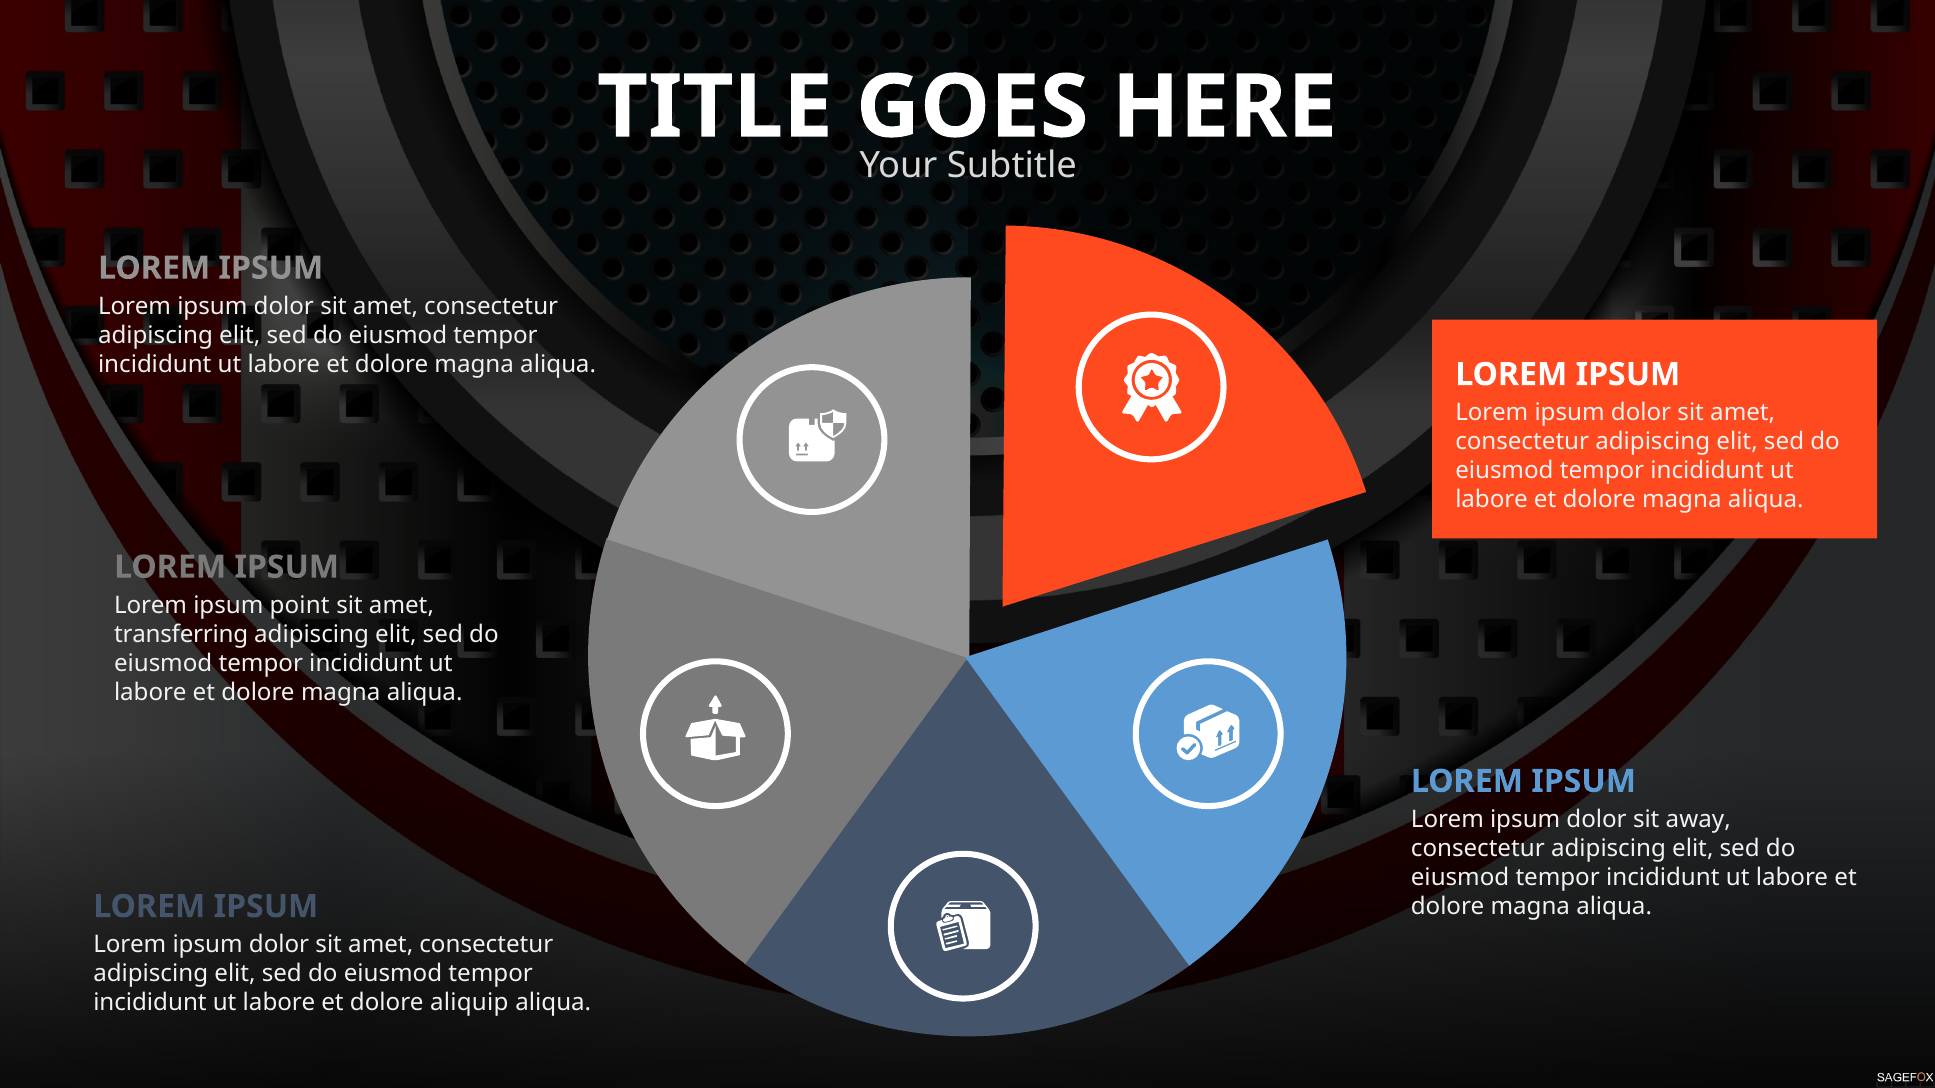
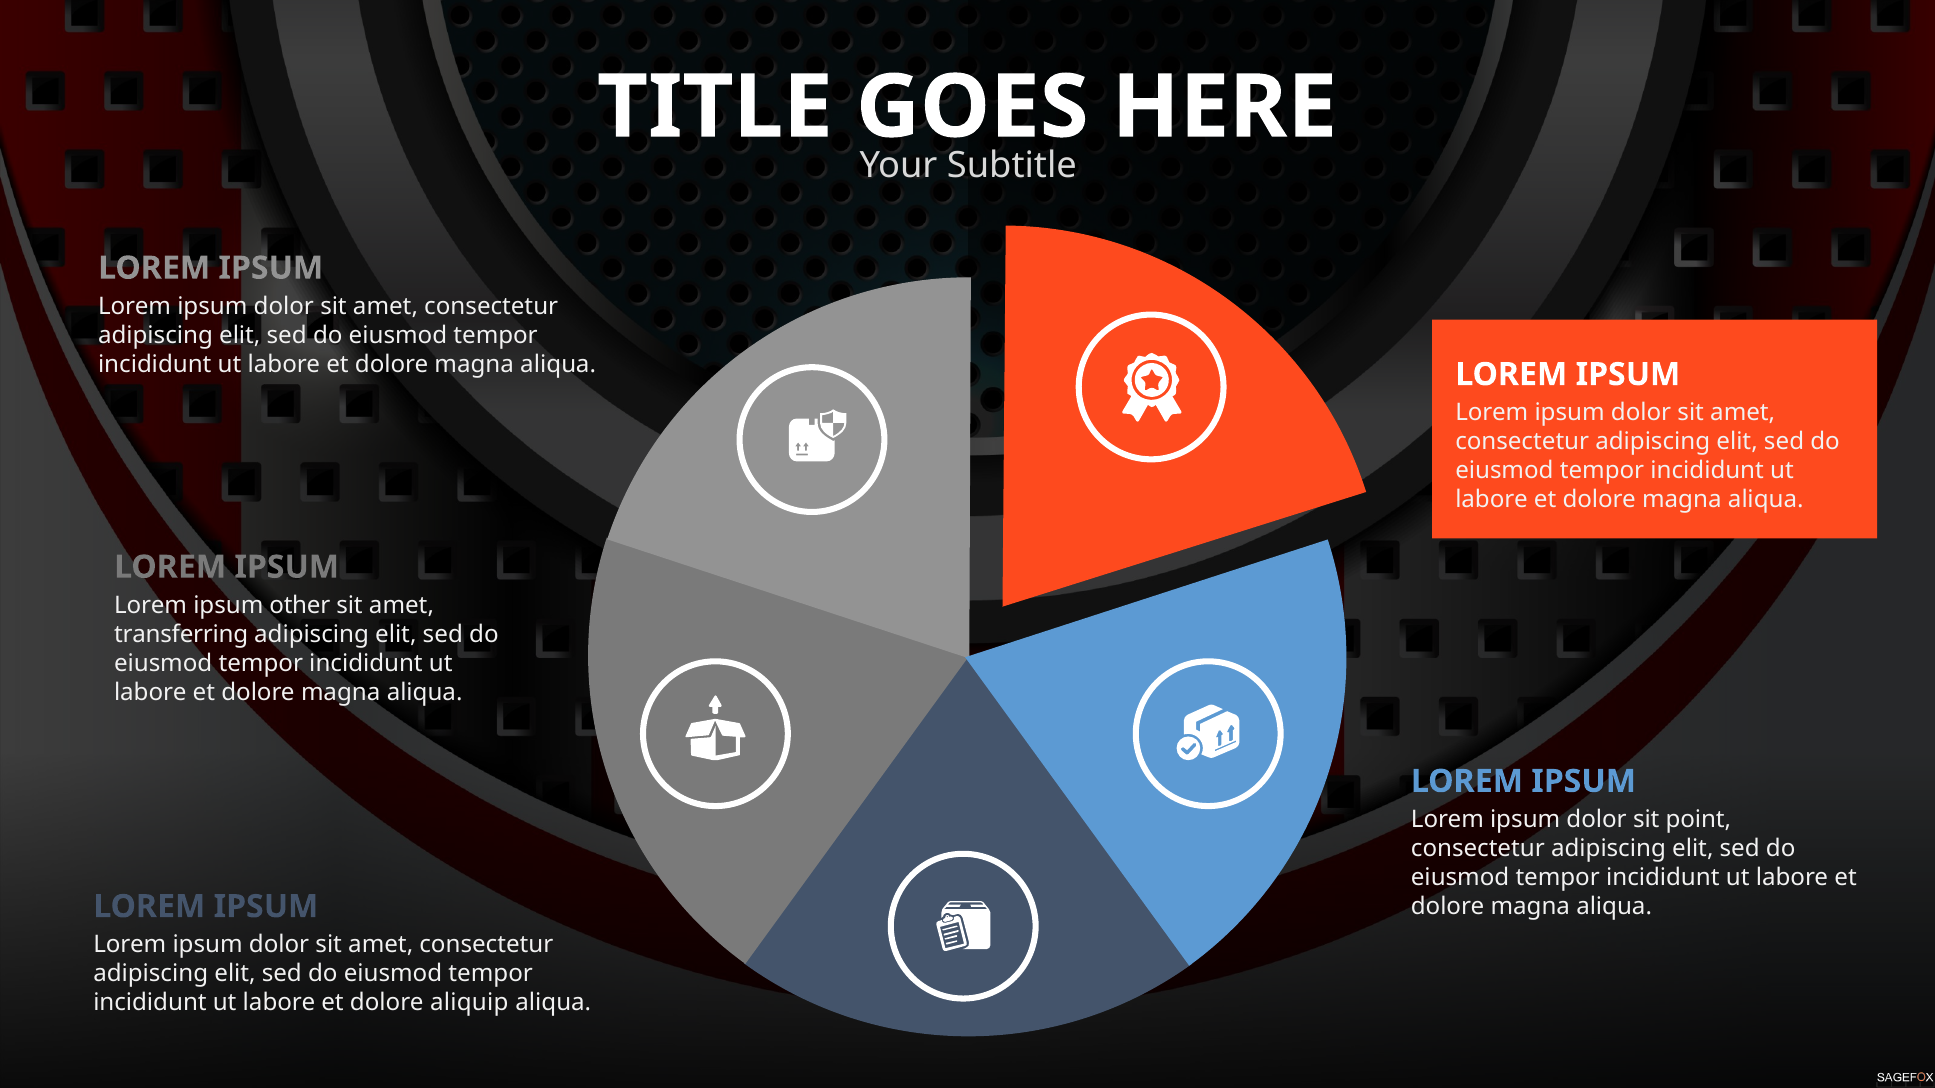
point: point -> other
away: away -> point
